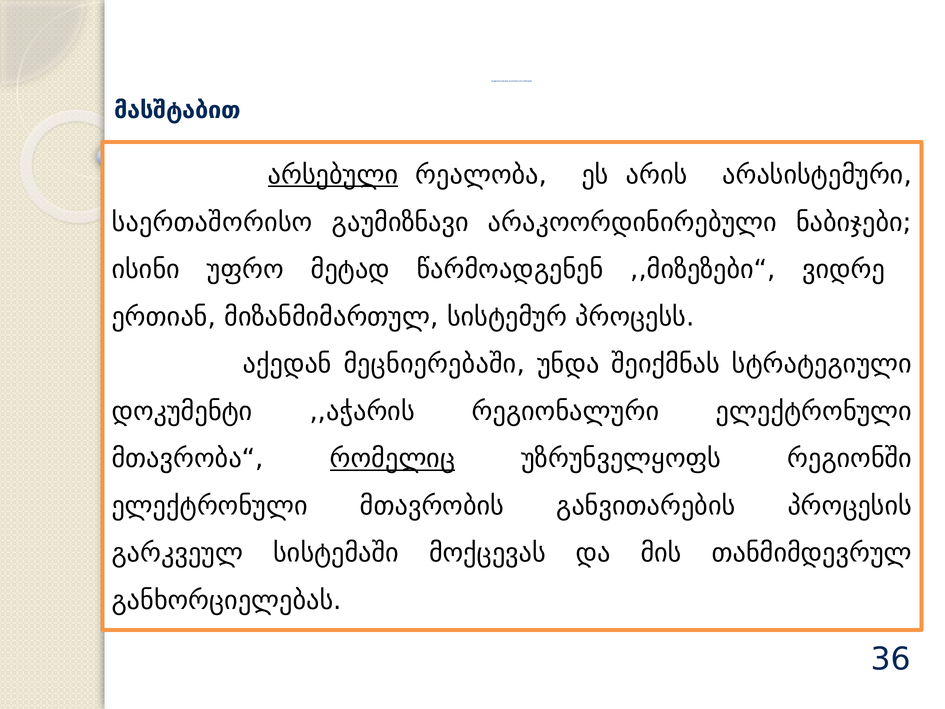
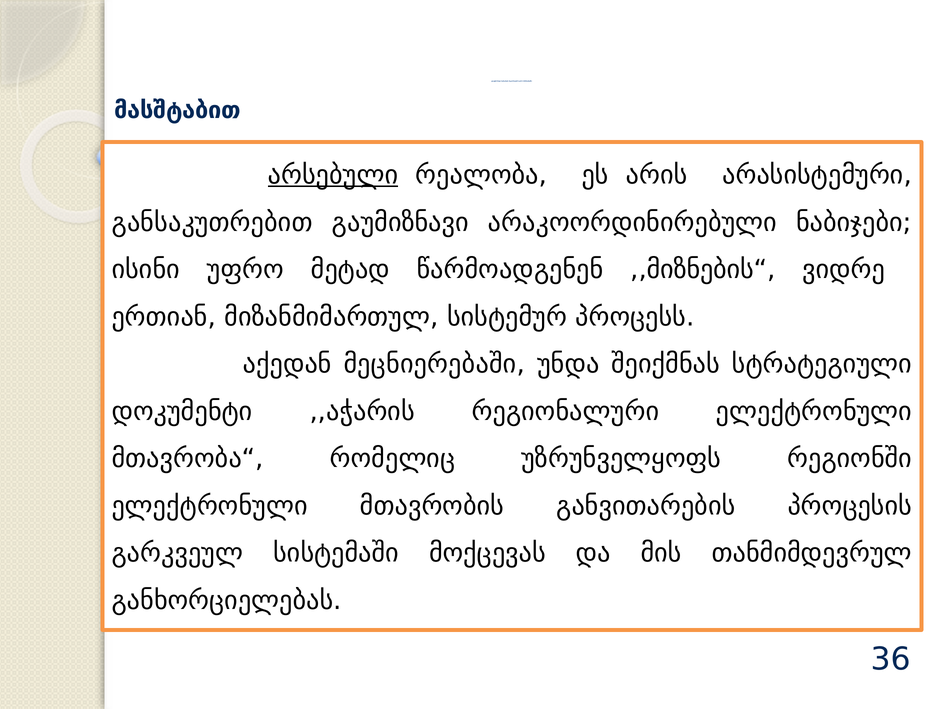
საერთაშორისო: საერთაშორისო -> განსაკუთრებით
,,მიზეზები“: ,,მიზეზები“ -> ,,მიზნების“
რომელიც underline: present -> none
